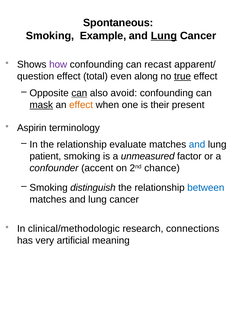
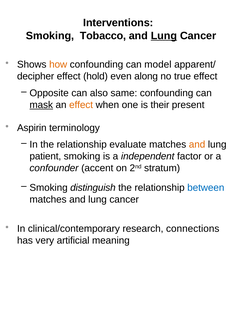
Spontaneous: Spontaneous -> Interventions
Example: Example -> Tobacco
how colour: purple -> orange
recast: recast -> model
question: question -> decipher
total: total -> hold
true underline: present -> none
can at (79, 93) underline: present -> none
avoid: avoid -> same
and at (197, 144) colour: blue -> orange
unmeasured: unmeasured -> independent
chance: chance -> stratum
clinical/methodologic: clinical/methodologic -> clinical/contemporary
